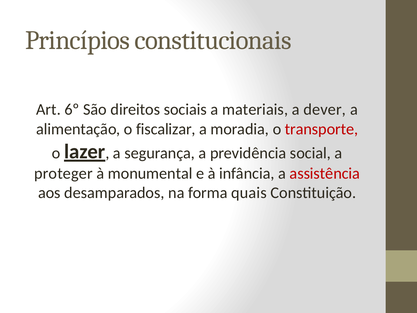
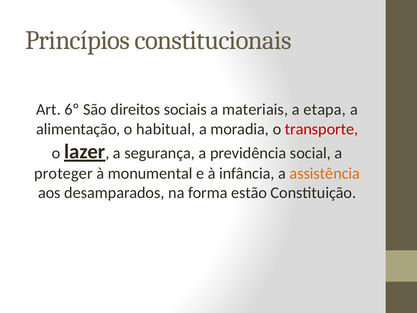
dever: dever -> etapa
fiscalizar: fiscalizar -> habitual
assistência colour: red -> orange
quais: quais -> estão
